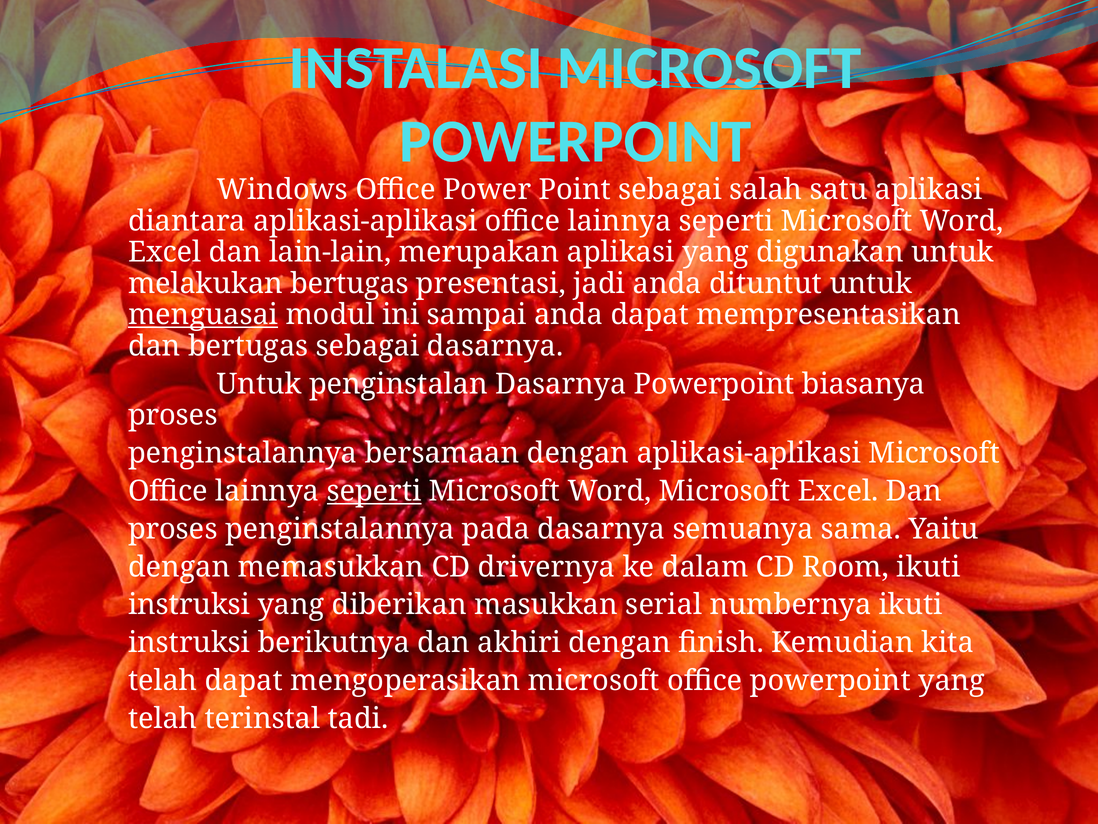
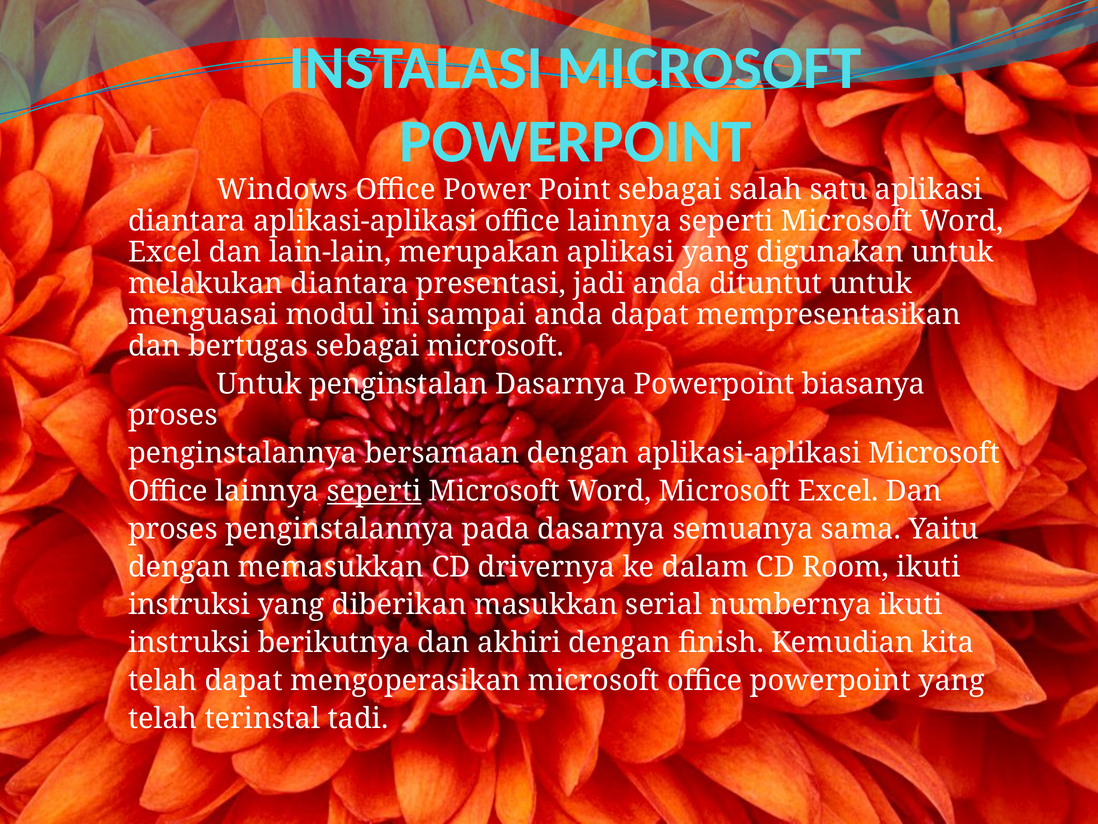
melakukan bertugas: bertugas -> diantara
menguasai underline: present -> none
sebagai dasarnya: dasarnya -> microsoft
